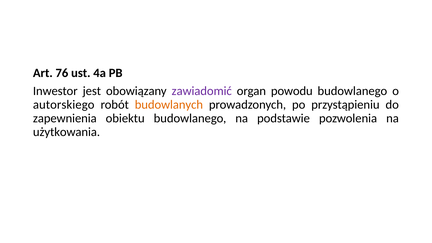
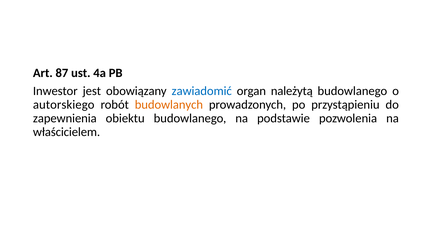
76: 76 -> 87
zawiadomić colour: purple -> blue
powodu: powodu -> należytą
użytkowania: użytkowania -> właścicielem
